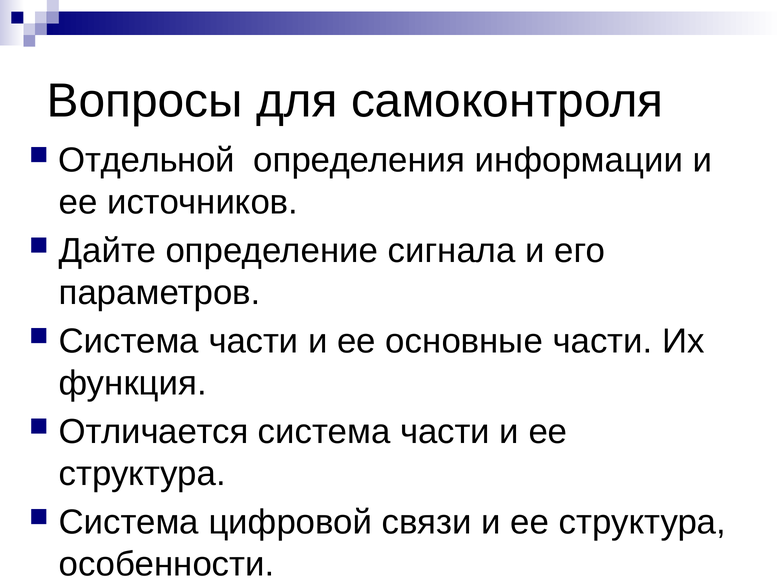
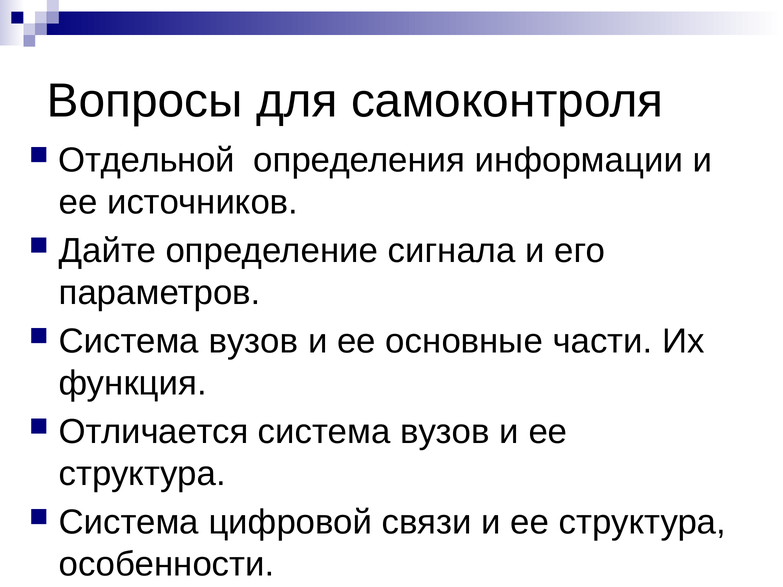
части at (253, 342): части -> вузов
части at (445, 432): части -> вузов
